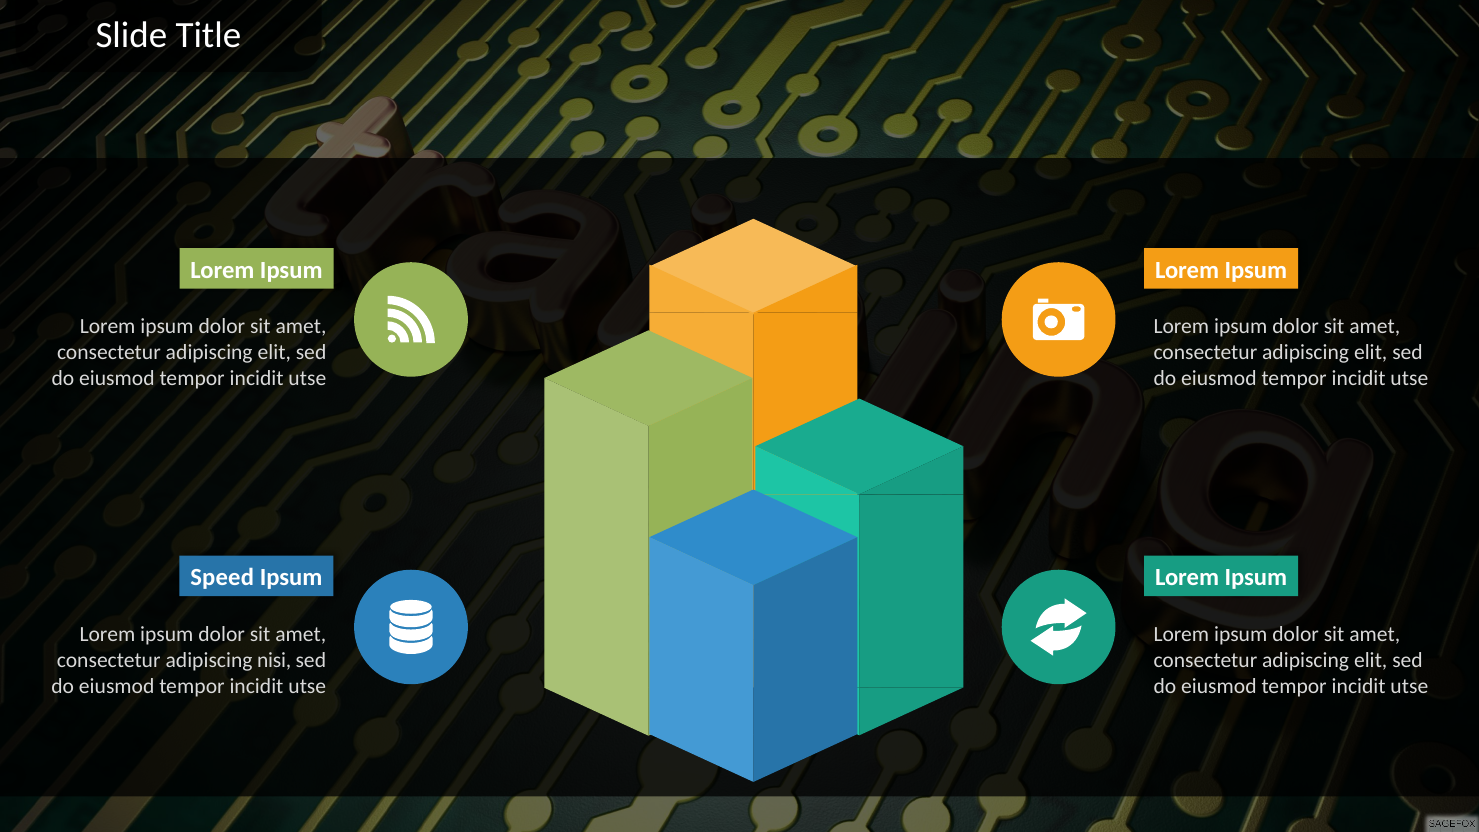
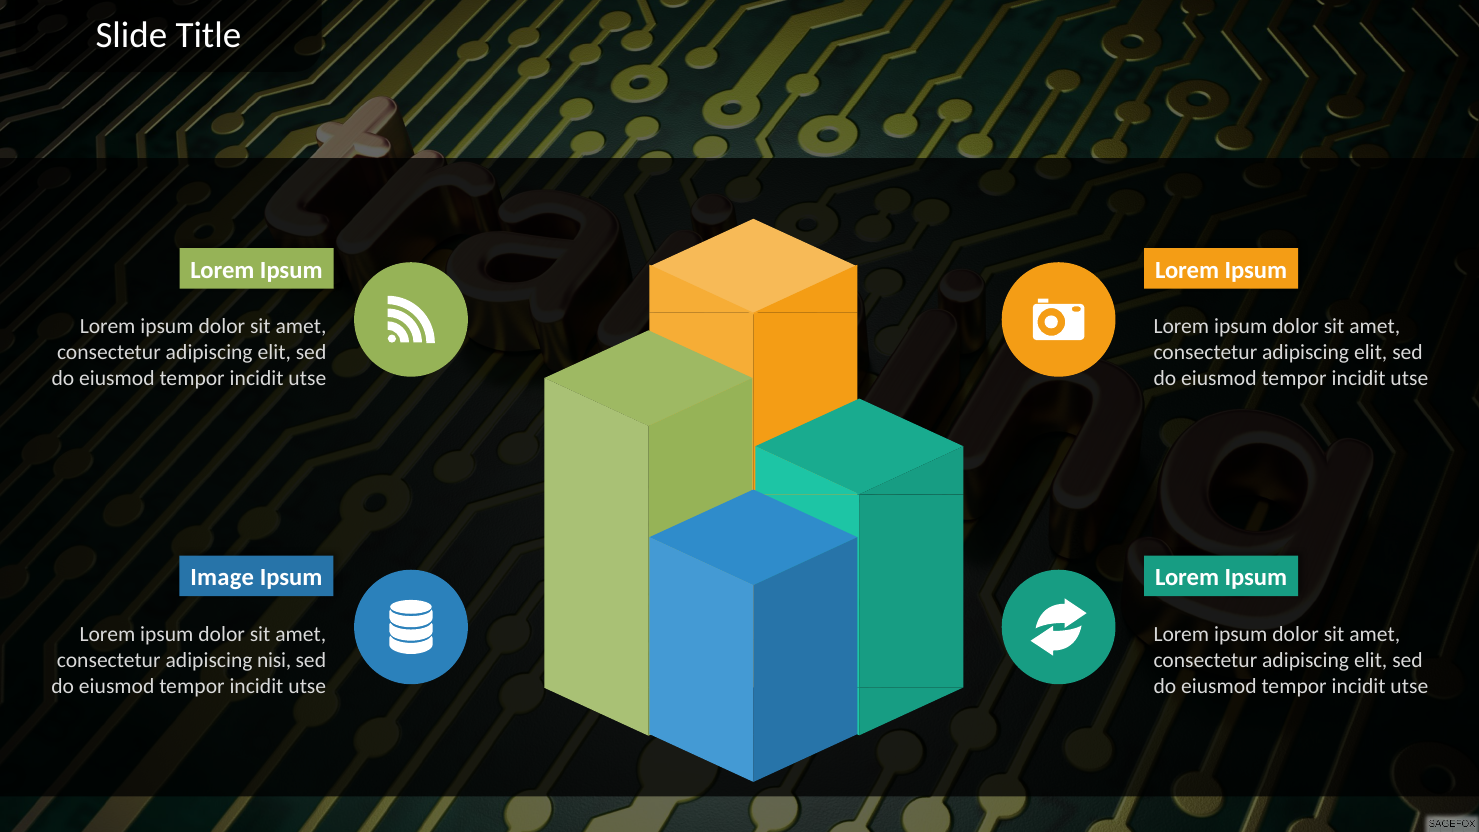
Speed: Speed -> Image
